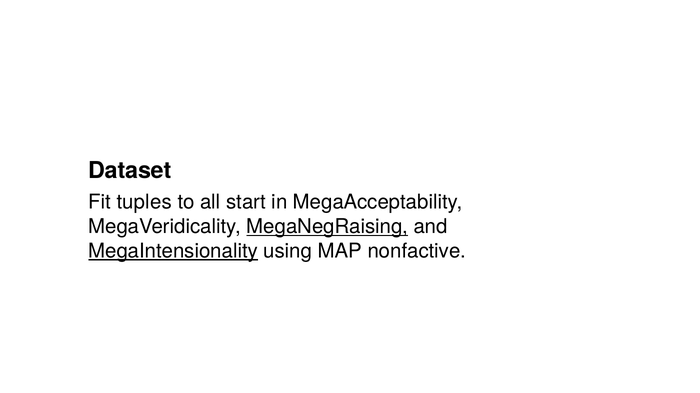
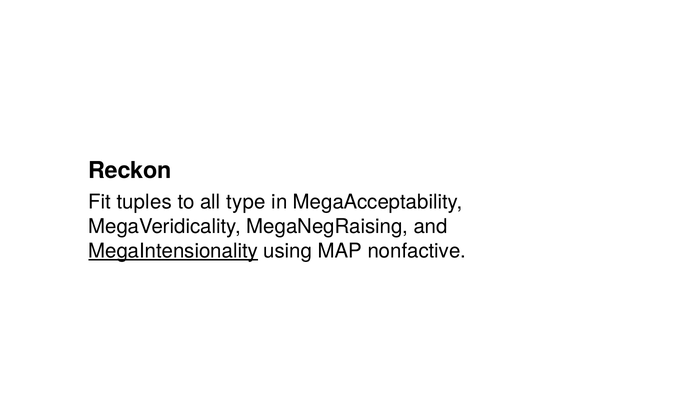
Dataset: Dataset -> Reckon
start: start -> type
MegaNegRaising underline: present -> none
